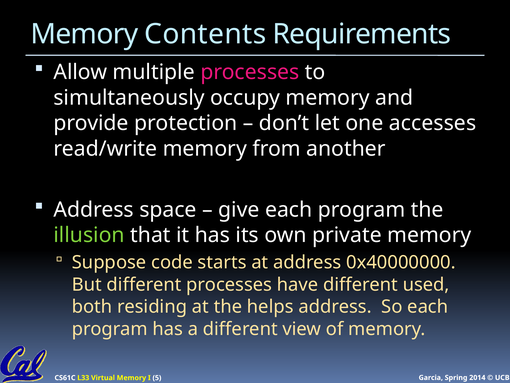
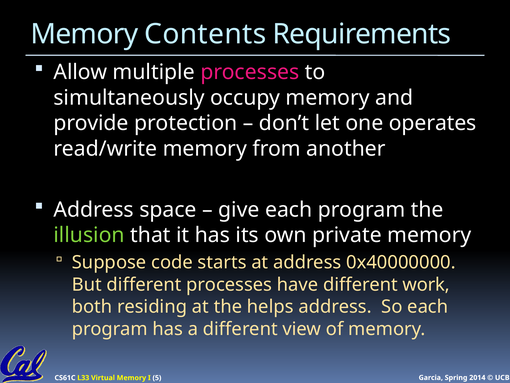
accesses: accesses -> operates
used: used -> work
